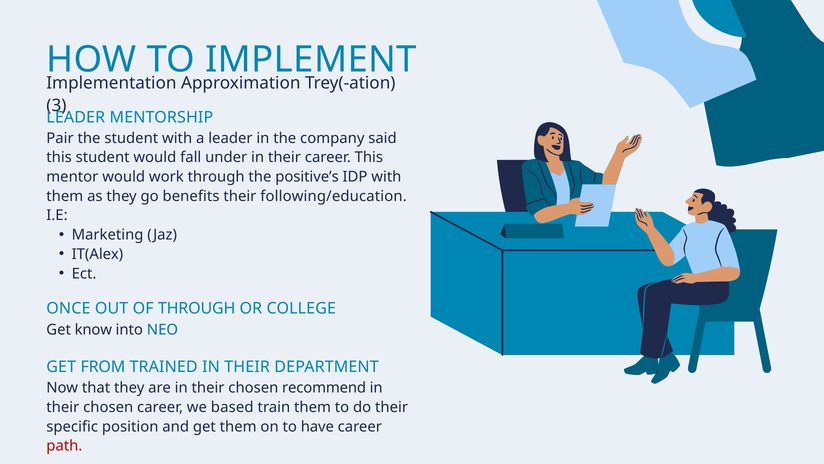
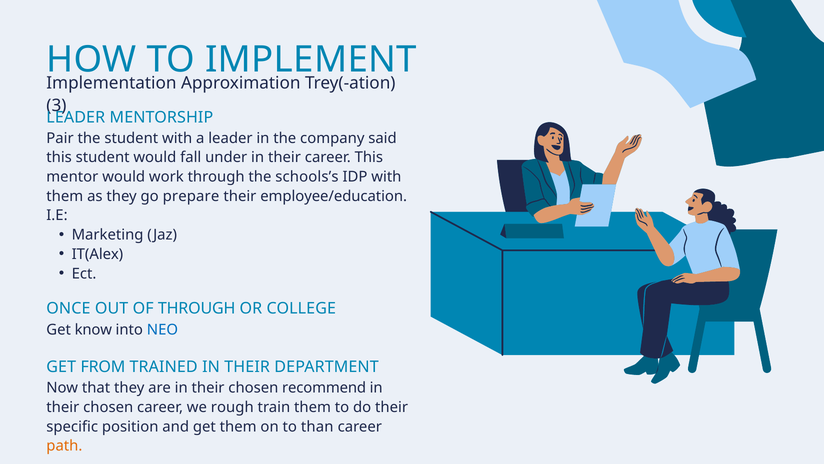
positive’s: positive’s -> schools’s
benefits: benefits -> prepare
following/education: following/education -> employee/education
based: based -> rough
have: have -> than
path colour: red -> orange
